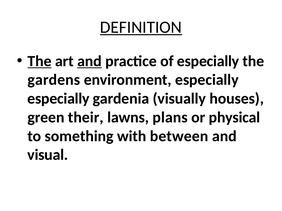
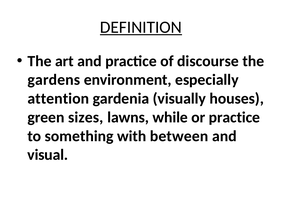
The at (40, 61) underline: present -> none
and at (89, 61) underline: present -> none
of especially: especially -> discourse
especially at (58, 99): especially -> attention
their: their -> sizes
plans: plans -> while
or physical: physical -> practice
